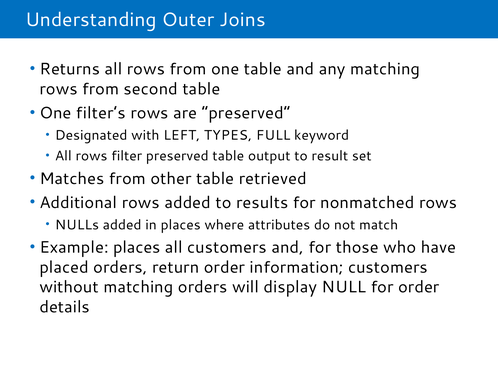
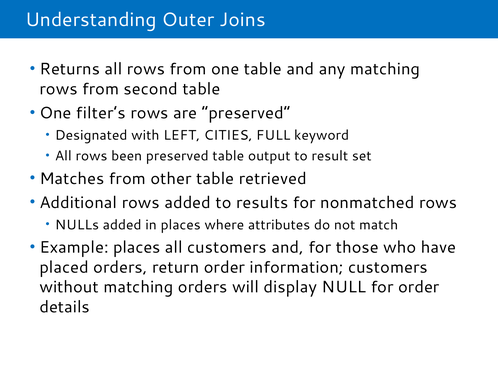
TYPES: TYPES -> CITIES
filter: filter -> been
